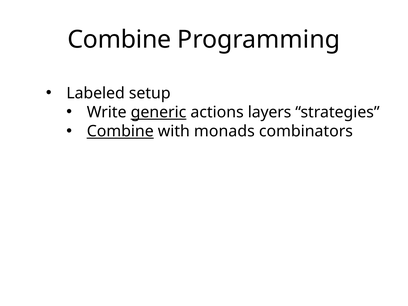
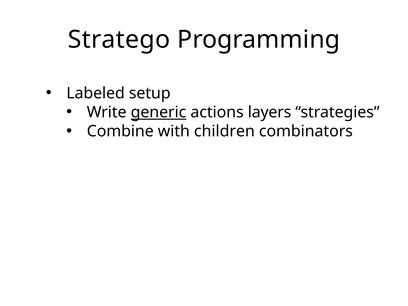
Combine at (119, 39): Combine -> Stratego
Combine at (120, 131) underline: present -> none
monads: monads -> children
